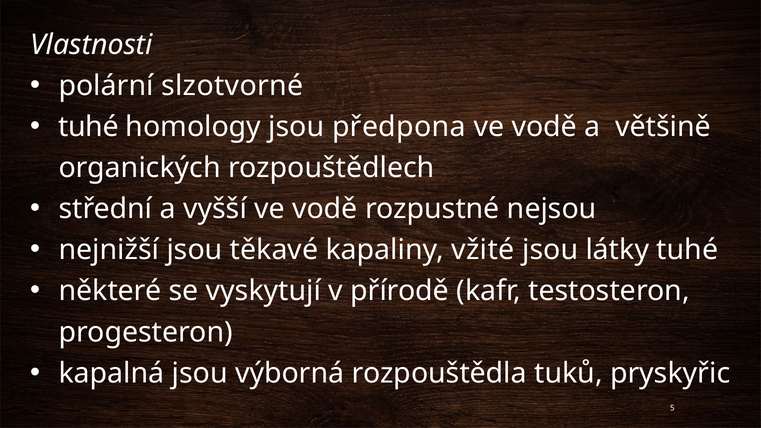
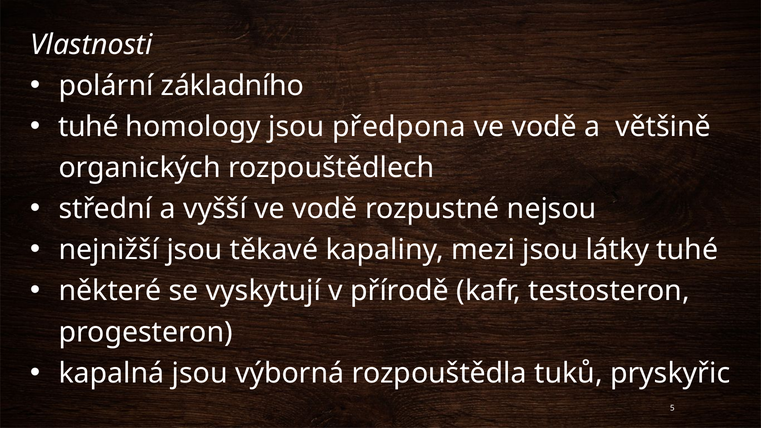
slzotvorné: slzotvorné -> základního
vžité: vžité -> mezi
